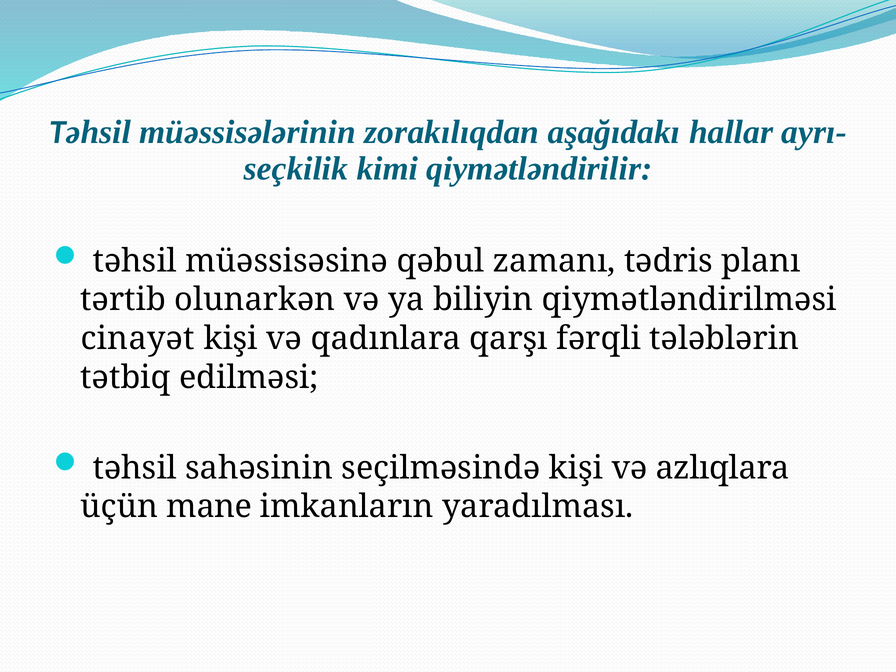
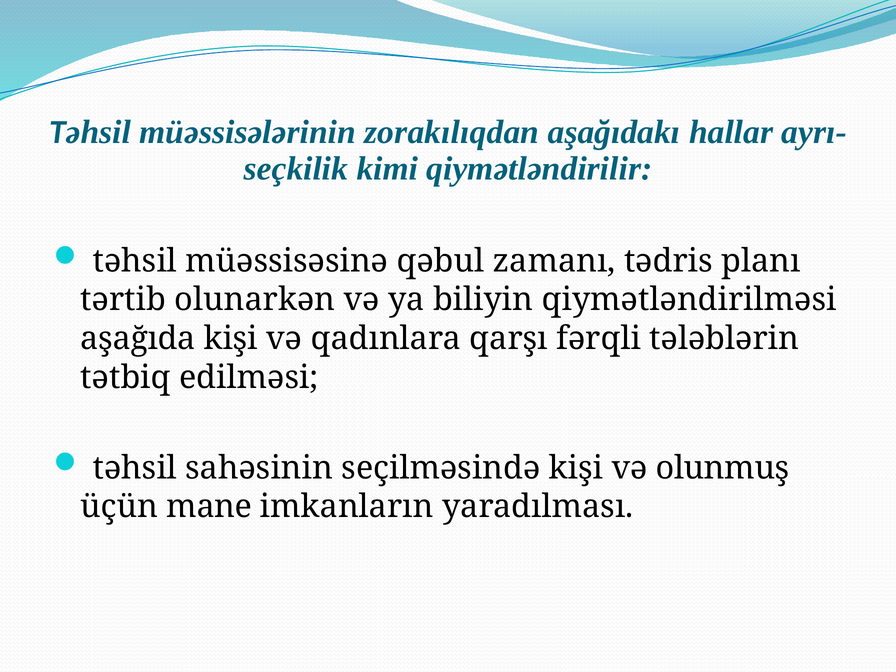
cinayət: cinayət -> aşağıda
azlıqlara: azlıqlara -> olunmuş
